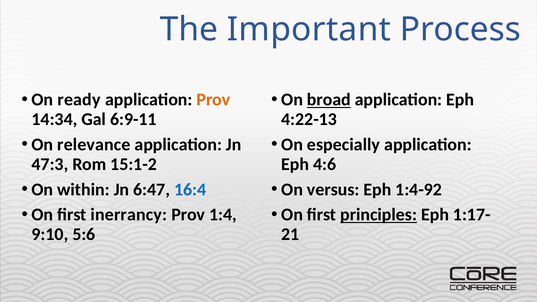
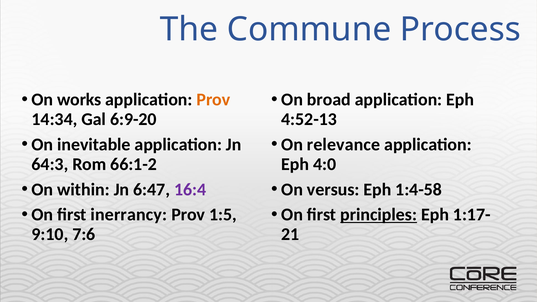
Important: Important -> Commune
ready: ready -> works
broad underline: present -> none
6:9-11: 6:9-11 -> 6:9-20
4:22-13: 4:22-13 -> 4:52-13
relevance: relevance -> inevitable
especially: especially -> relevance
47:3: 47:3 -> 64:3
15:1-2: 15:1-2 -> 66:1-2
4:6: 4:6 -> 4:0
16:4 colour: blue -> purple
1:4-92: 1:4-92 -> 1:4-58
1:4: 1:4 -> 1:5
5:6: 5:6 -> 7:6
